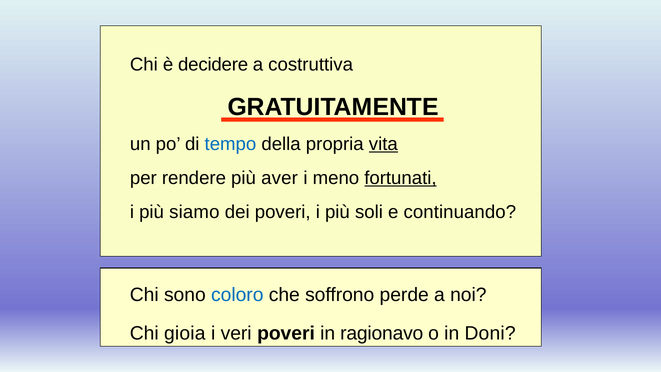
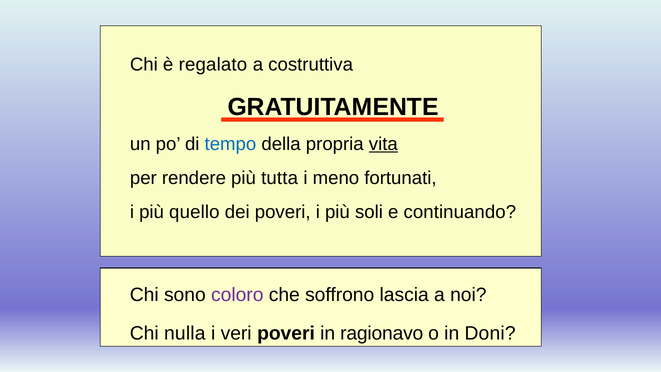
decidere: decidere -> regalato
aver: aver -> tutta
fortunati underline: present -> none
siamo: siamo -> quello
coloro colour: blue -> purple
perde: perde -> lascia
gioia: gioia -> nulla
